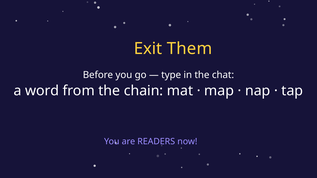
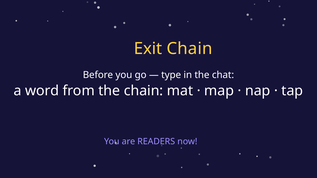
Exit Them: Them -> Chain
